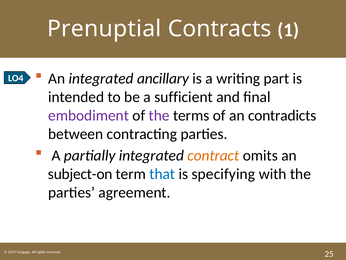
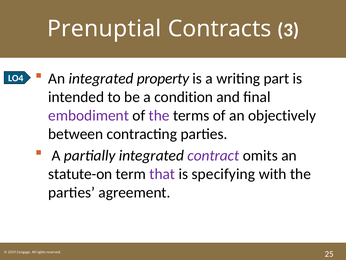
1: 1 -> 3
ancillary: ancillary -> property
sufficient: sufficient -> condition
contradicts: contradicts -> objectively
contract colour: orange -> purple
subject-on: subject-on -> statute-on
that colour: blue -> purple
